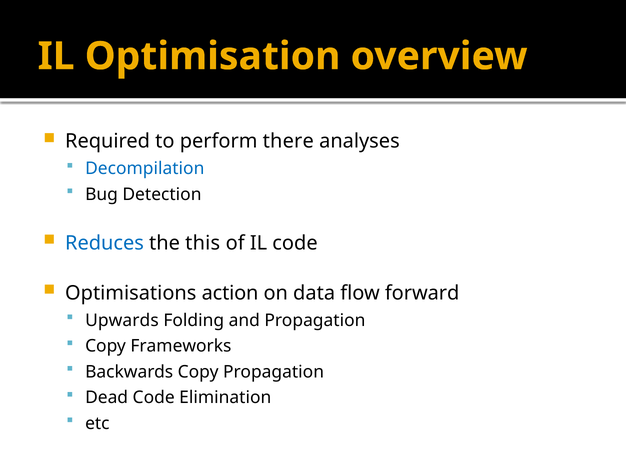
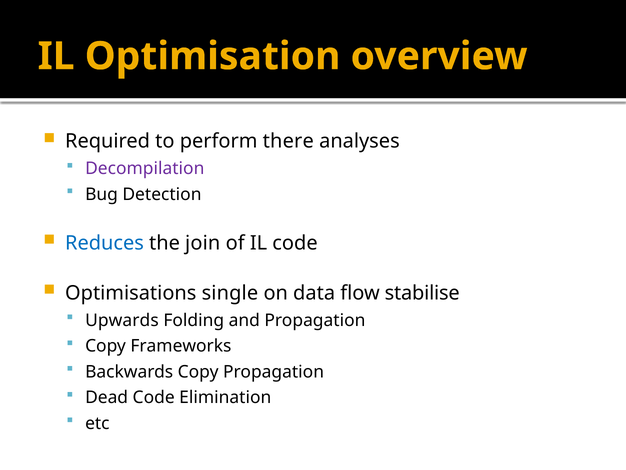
Decompilation colour: blue -> purple
this: this -> join
action: action -> single
forward: forward -> stabilise
